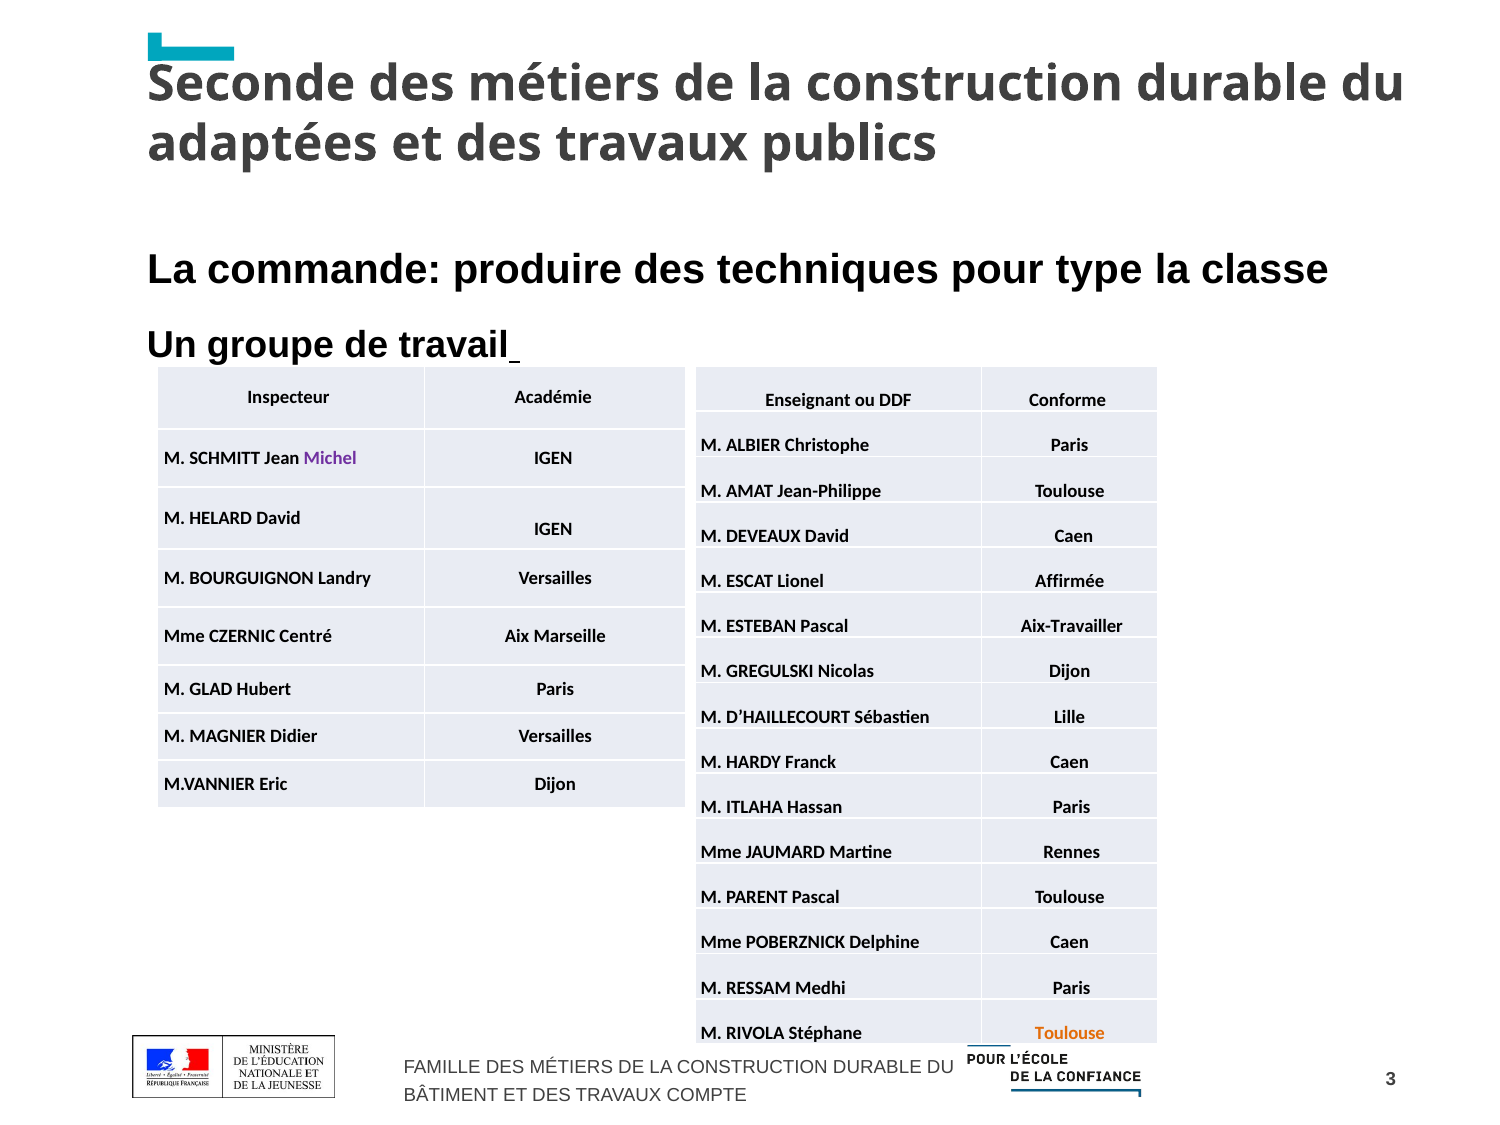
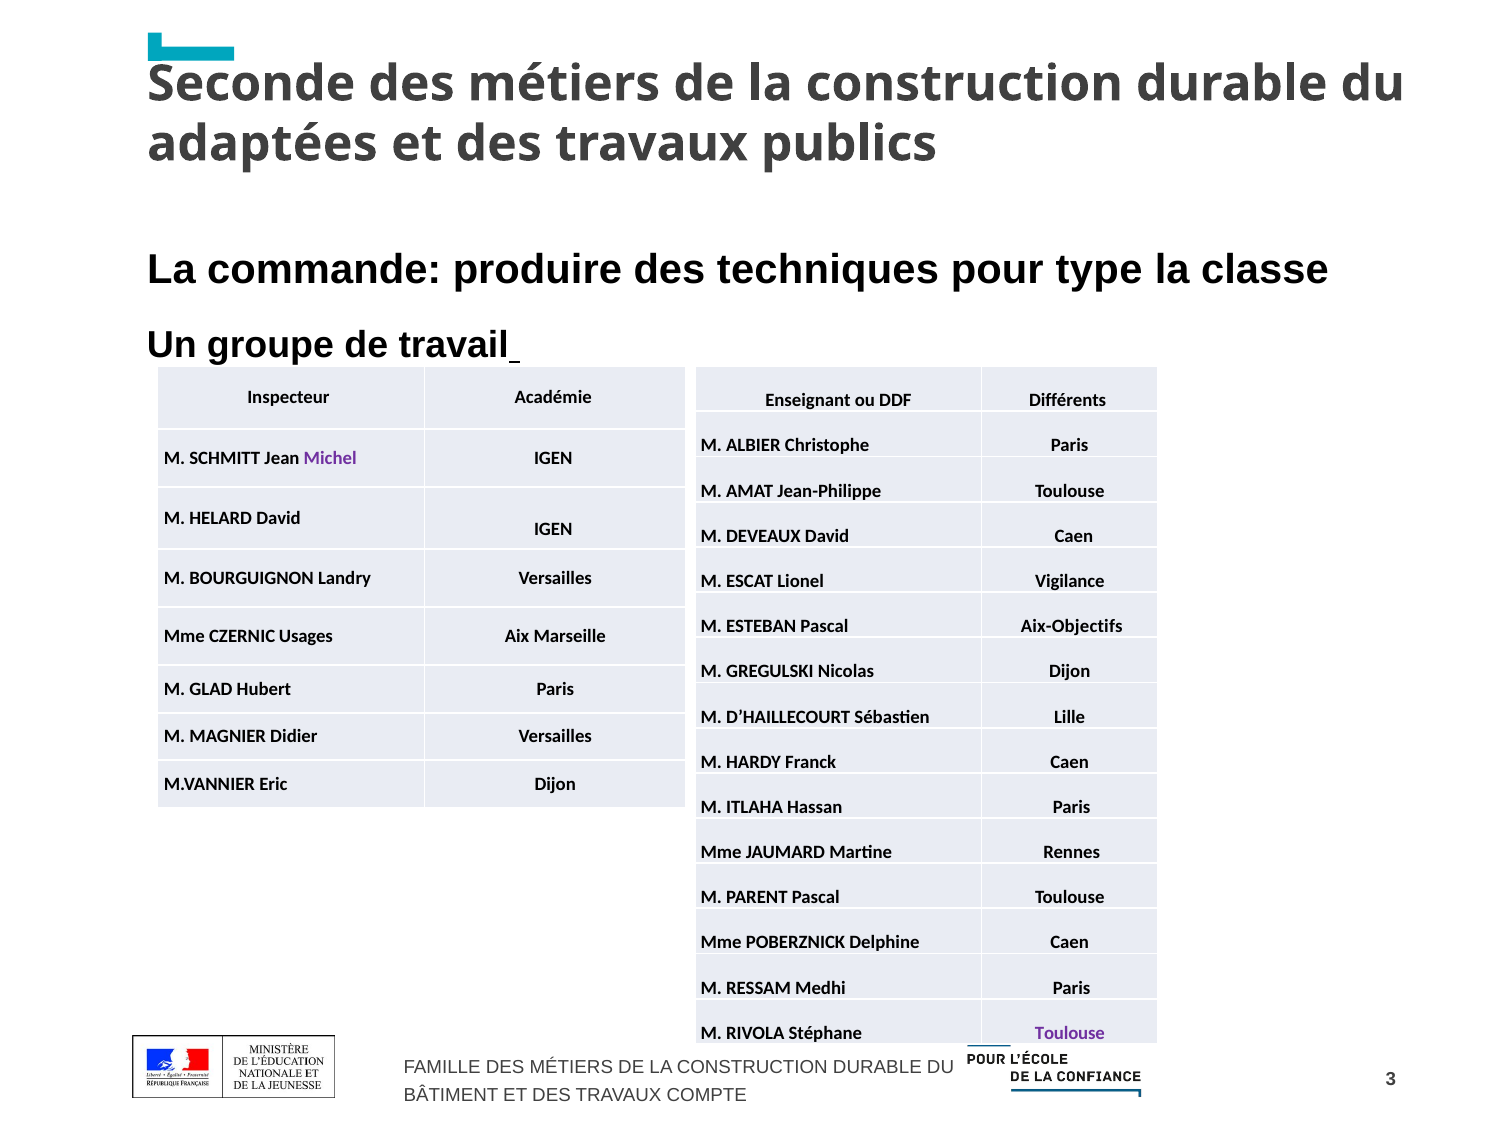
Conforme: Conforme -> Différents
Affirmée: Affirmée -> Vigilance
Aix-Travailler: Aix-Travailler -> Aix-Objectifs
Centré: Centré -> Usages
Toulouse at (1070, 1033) colour: orange -> purple
